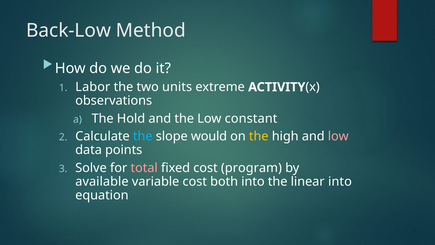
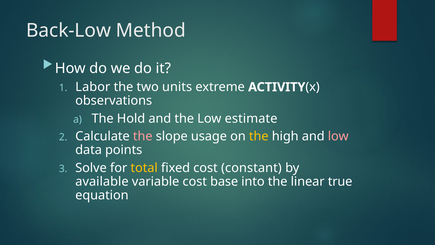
constant: constant -> estimate
the at (143, 136) colour: light blue -> pink
would: would -> usage
total colour: pink -> yellow
program: program -> constant
both: both -> base
linear into: into -> true
